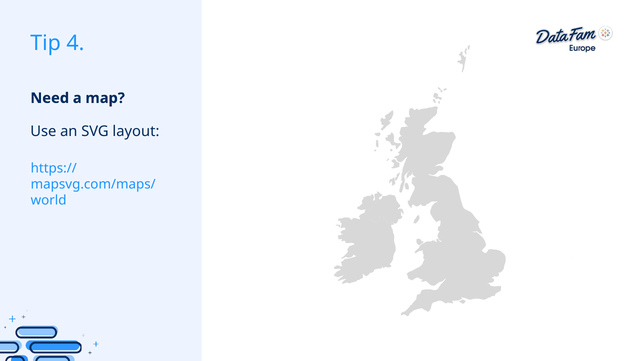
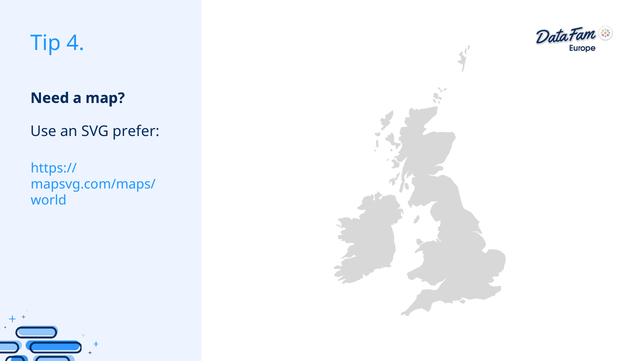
layout: layout -> prefer
